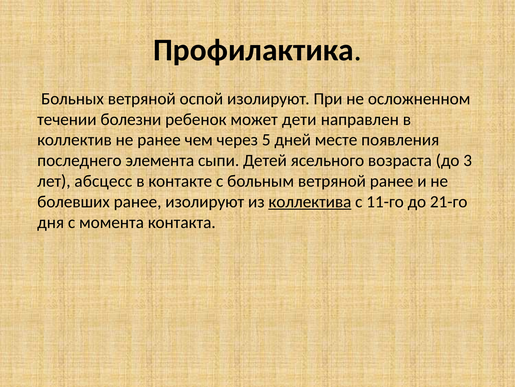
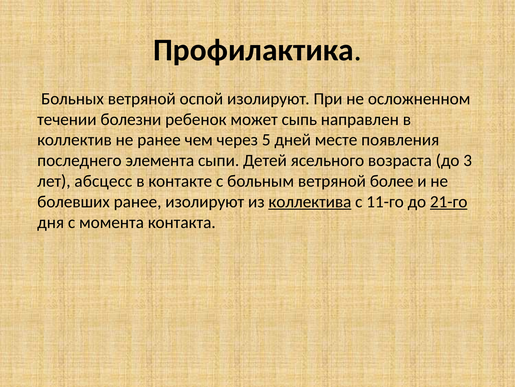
дети: дети -> сыпь
ветряной ранее: ранее -> более
21-го underline: none -> present
